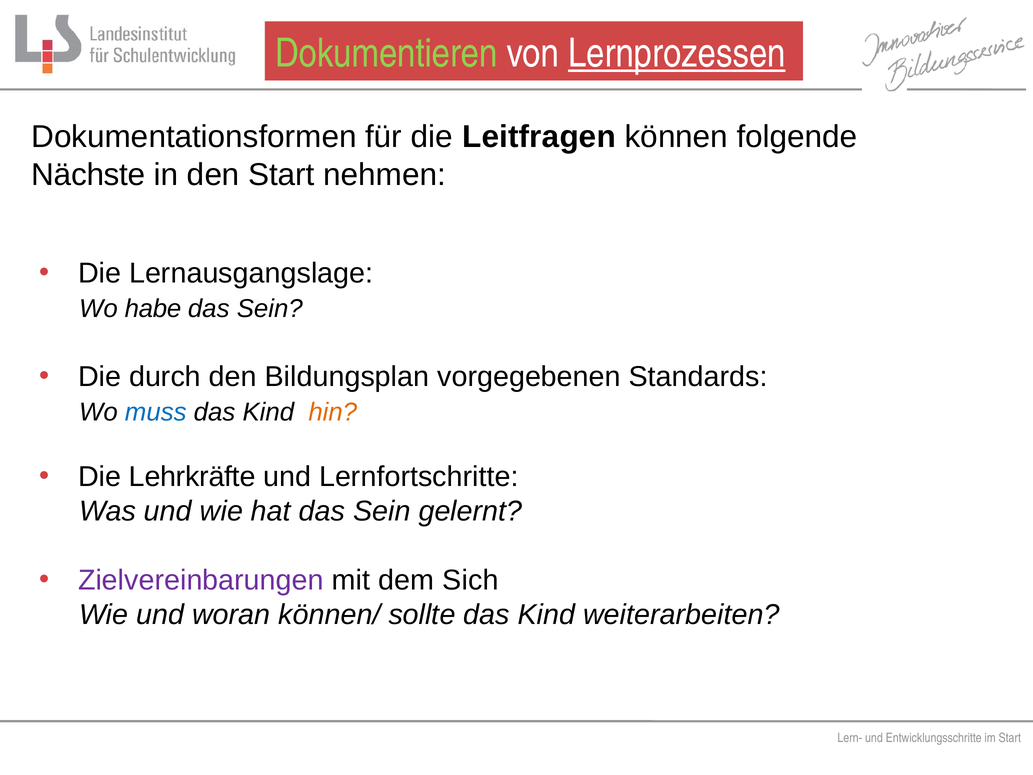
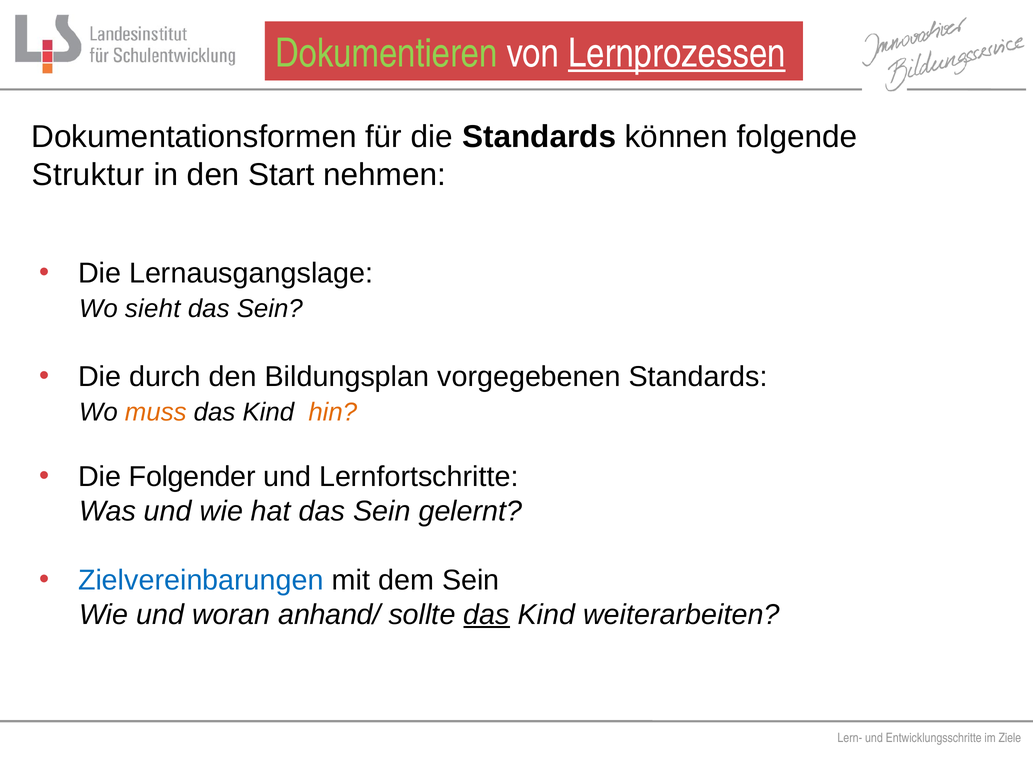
die Leitfragen: Leitfragen -> Standards
Nächste: Nächste -> Struktur
habe: habe -> sieht
muss colour: blue -> orange
Lehrkräfte: Lehrkräfte -> Folgender
Zielvereinbarungen colour: purple -> blue
dem Sich: Sich -> Sein
können/: können/ -> anhand/
das at (487, 614) underline: none -> present
Start at (1010, 738): Start -> Ziele
